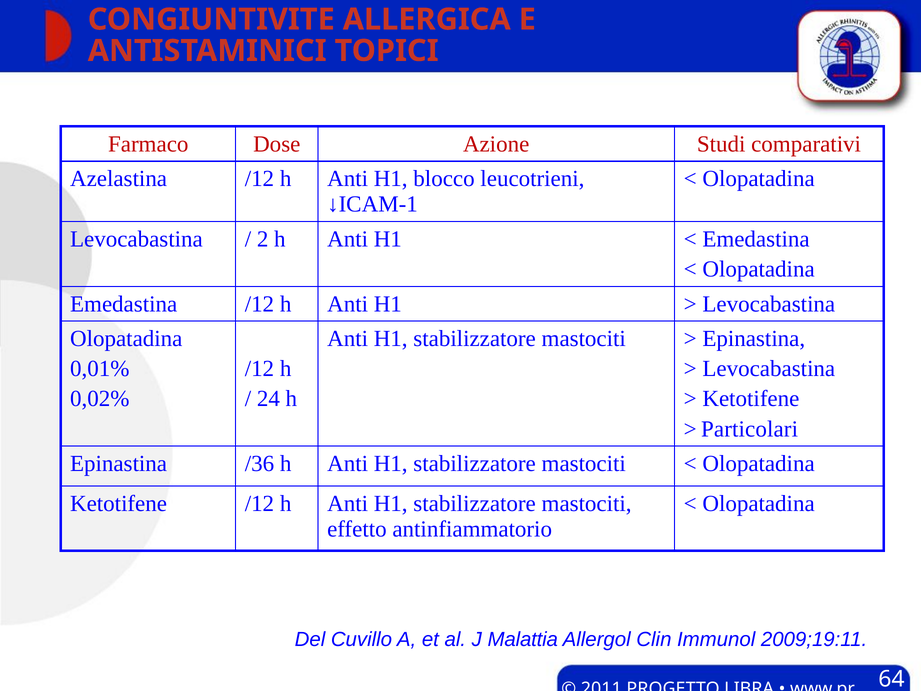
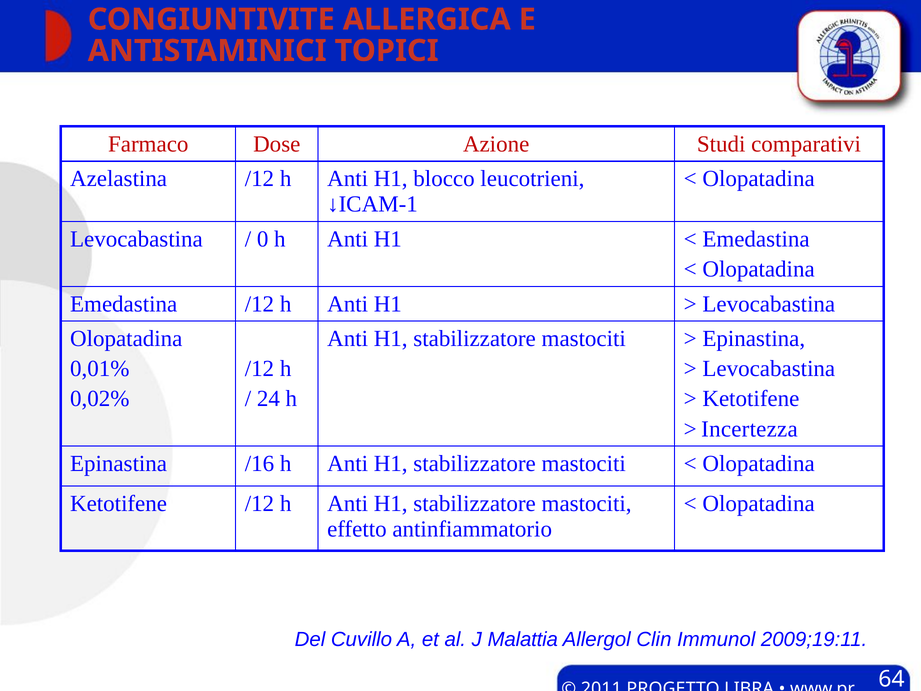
2: 2 -> 0
Particolari: Particolari -> Incertezza
/36: /36 -> /16
